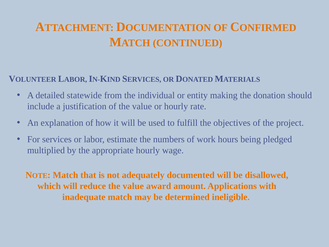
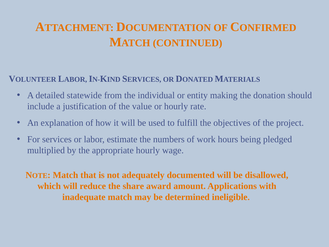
reduce the value: value -> share
